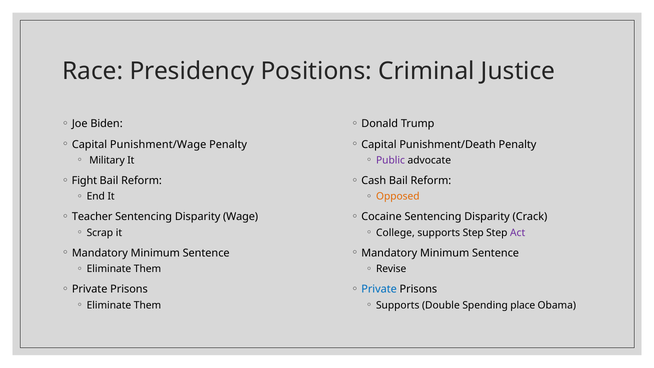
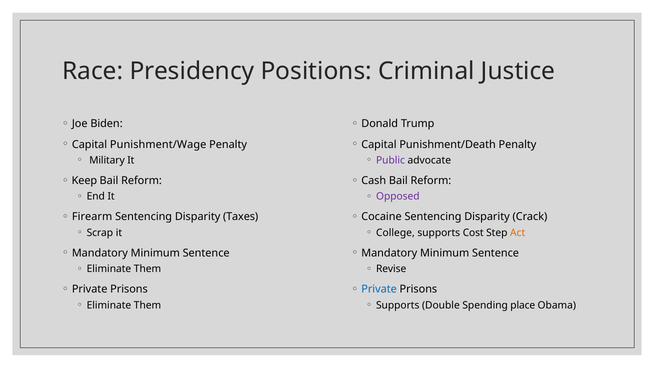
Fight: Fight -> Keep
Opposed colour: orange -> purple
Teacher: Teacher -> Firearm
Wage: Wage -> Taxes
supports Step: Step -> Cost
Act colour: purple -> orange
